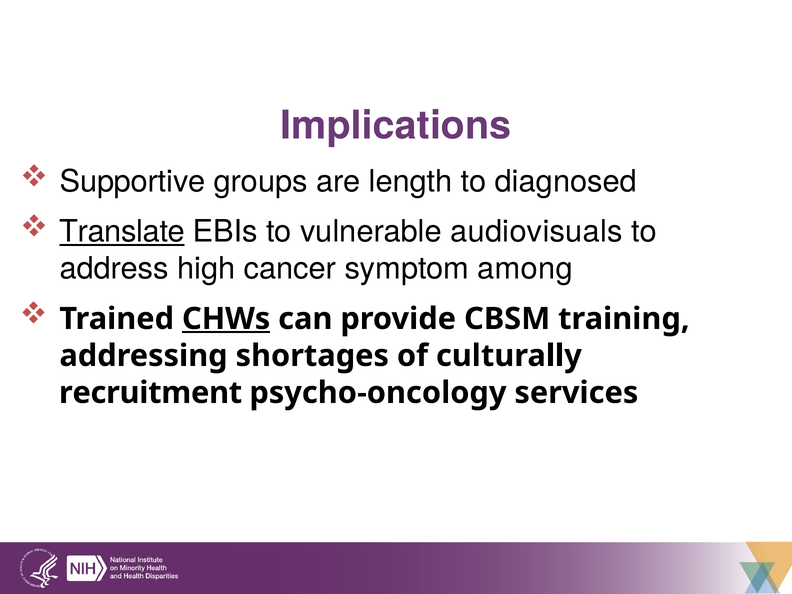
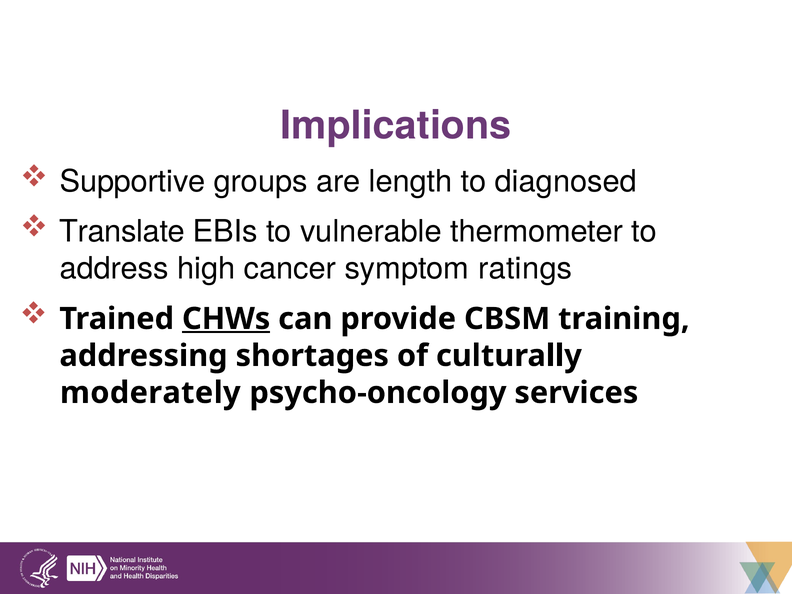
Translate underline: present -> none
audiovisuals: audiovisuals -> thermometer
among: among -> ratings
recruitment: recruitment -> moderately
